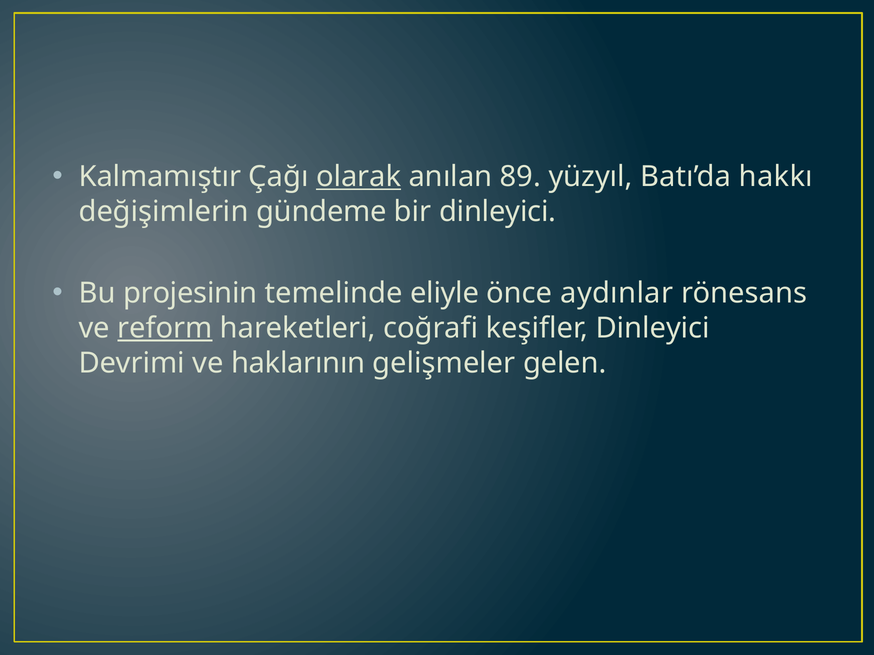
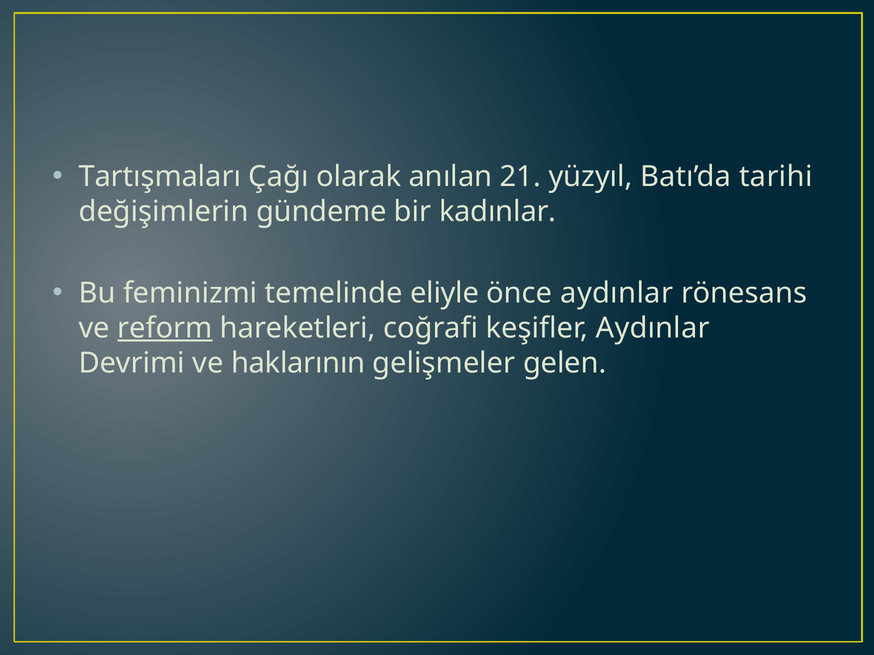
Kalmamıştır: Kalmamıştır -> Tartışmaları
olarak underline: present -> none
89: 89 -> 21
hakkı: hakkı -> tarihi
bir dinleyici: dinleyici -> kadınlar
projesinin: projesinin -> feminizmi
keşifler Dinleyici: Dinleyici -> Aydınlar
